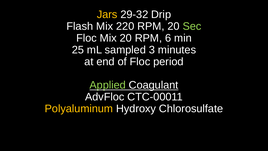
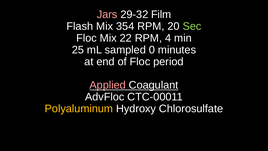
Jars colour: yellow -> pink
Drip: Drip -> Film
220: 220 -> 354
Mix 20: 20 -> 22
6: 6 -> 4
3: 3 -> 0
Applied colour: light green -> pink
